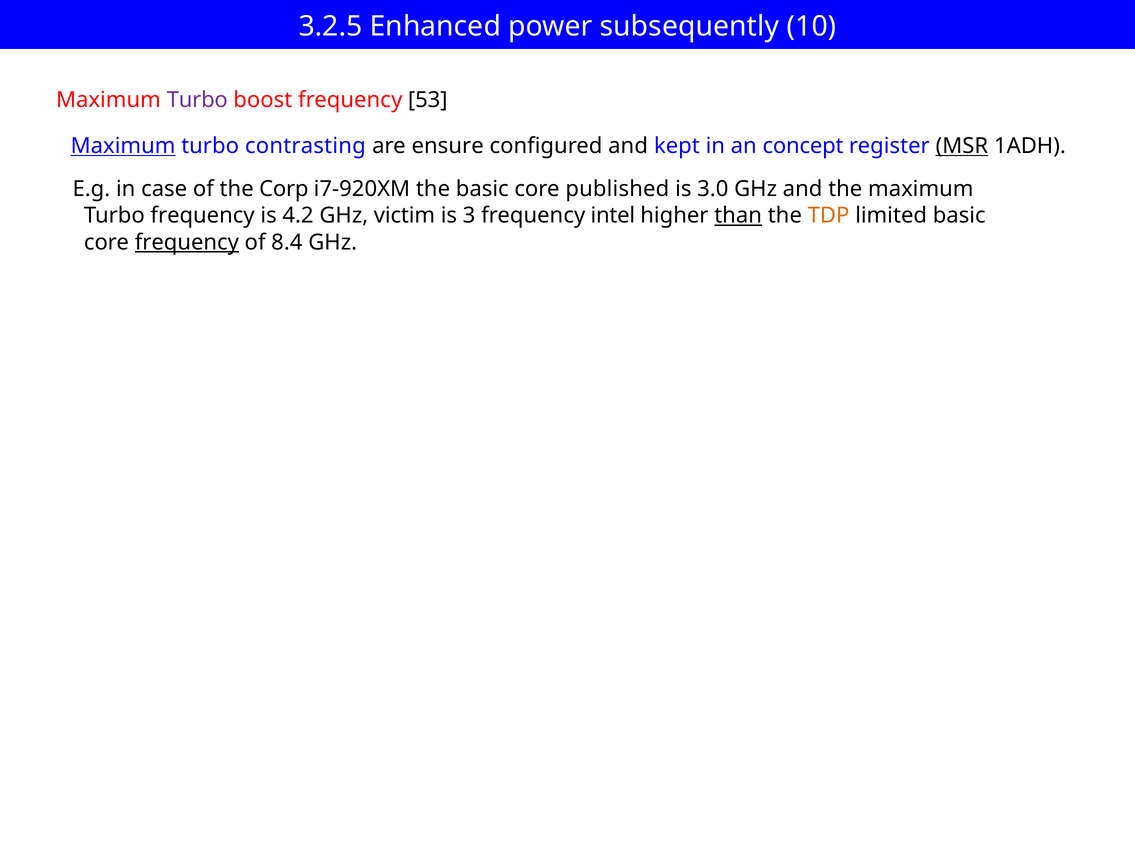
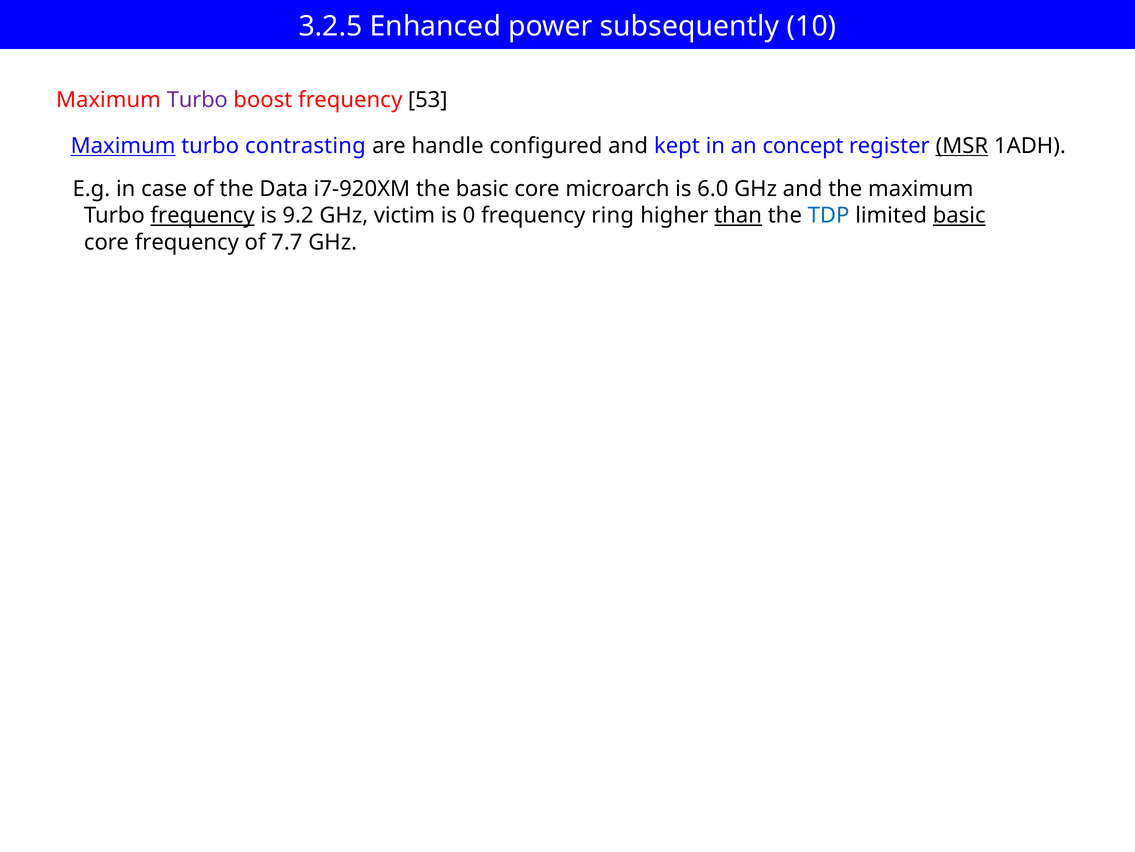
ensure: ensure -> handle
Corp: Corp -> Data
published: published -> microarch
3.0: 3.0 -> 6.0
frequency at (203, 216) underline: none -> present
4.2: 4.2 -> 9.2
3: 3 -> 0
intel: intel -> ring
TDP colour: orange -> blue
basic at (959, 216) underline: none -> present
frequency at (187, 242) underline: present -> none
8.4: 8.4 -> 7.7
